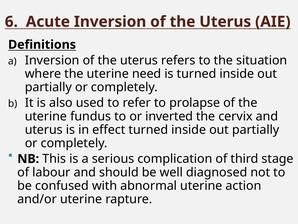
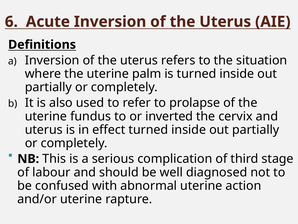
need: need -> palm
